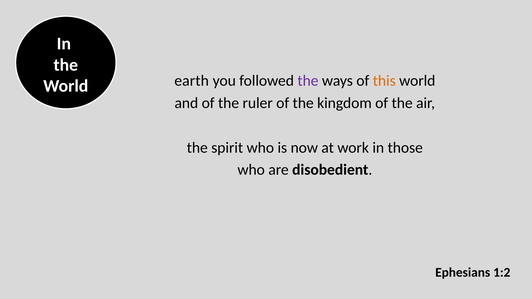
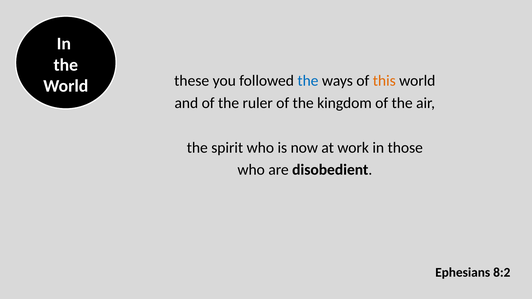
earth: earth -> these
the at (308, 81) colour: purple -> blue
1:2: 1:2 -> 8:2
